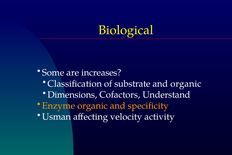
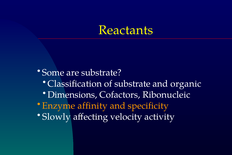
Biological: Biological -> Reactants
are increases: increases -> substrate
Understand: Understand -> Ribonucleic
Enzyme organic: organic -> affinity
Usman: Usman -> Slowly
